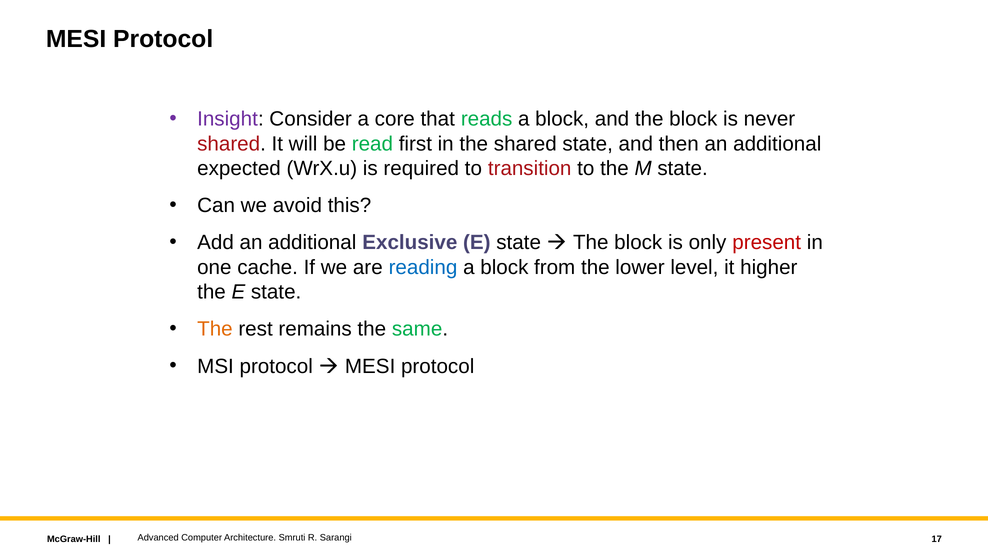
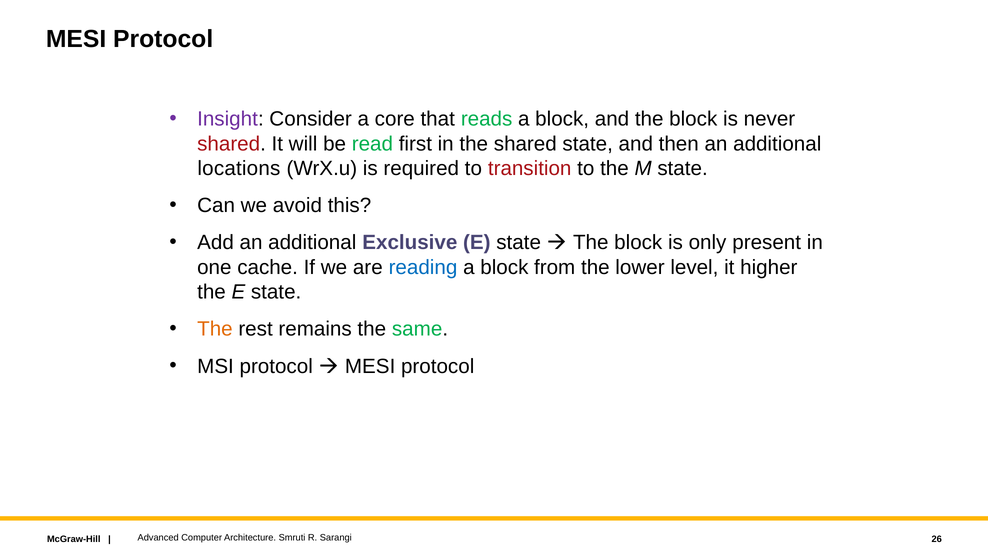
expected: expected -> locations
present colour: red -> black
17: 17 -> 26
